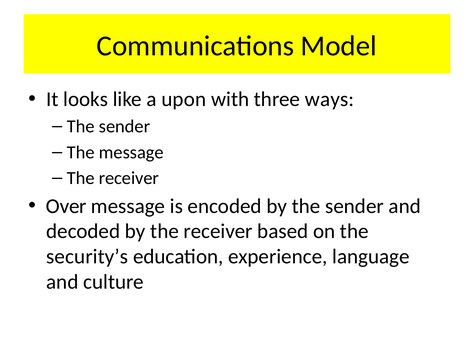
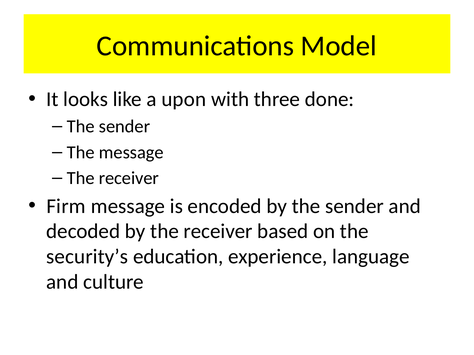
ways: ways -> done
Over: Over -> Firm
